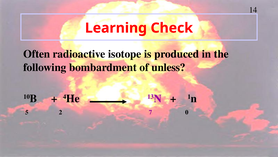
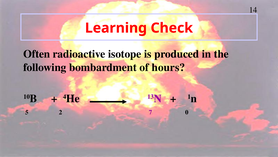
unless: unless -> hours
